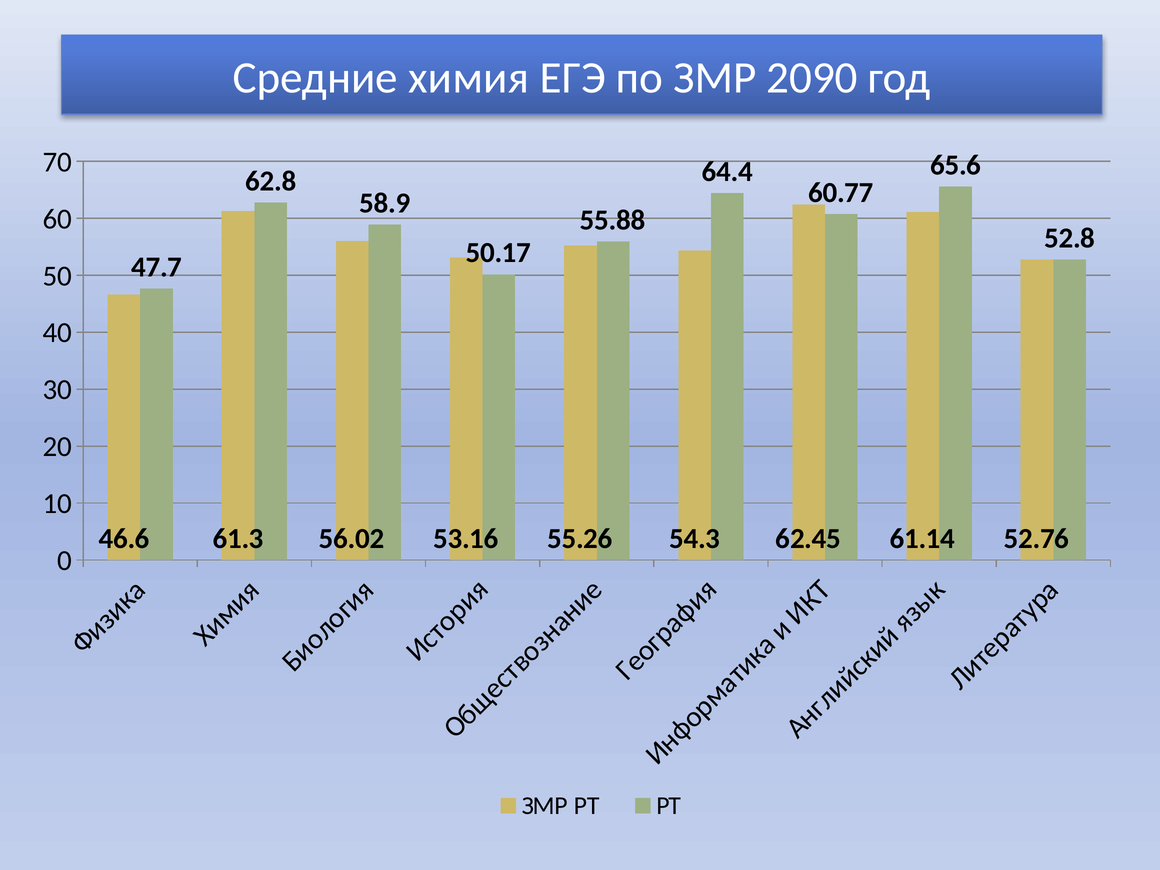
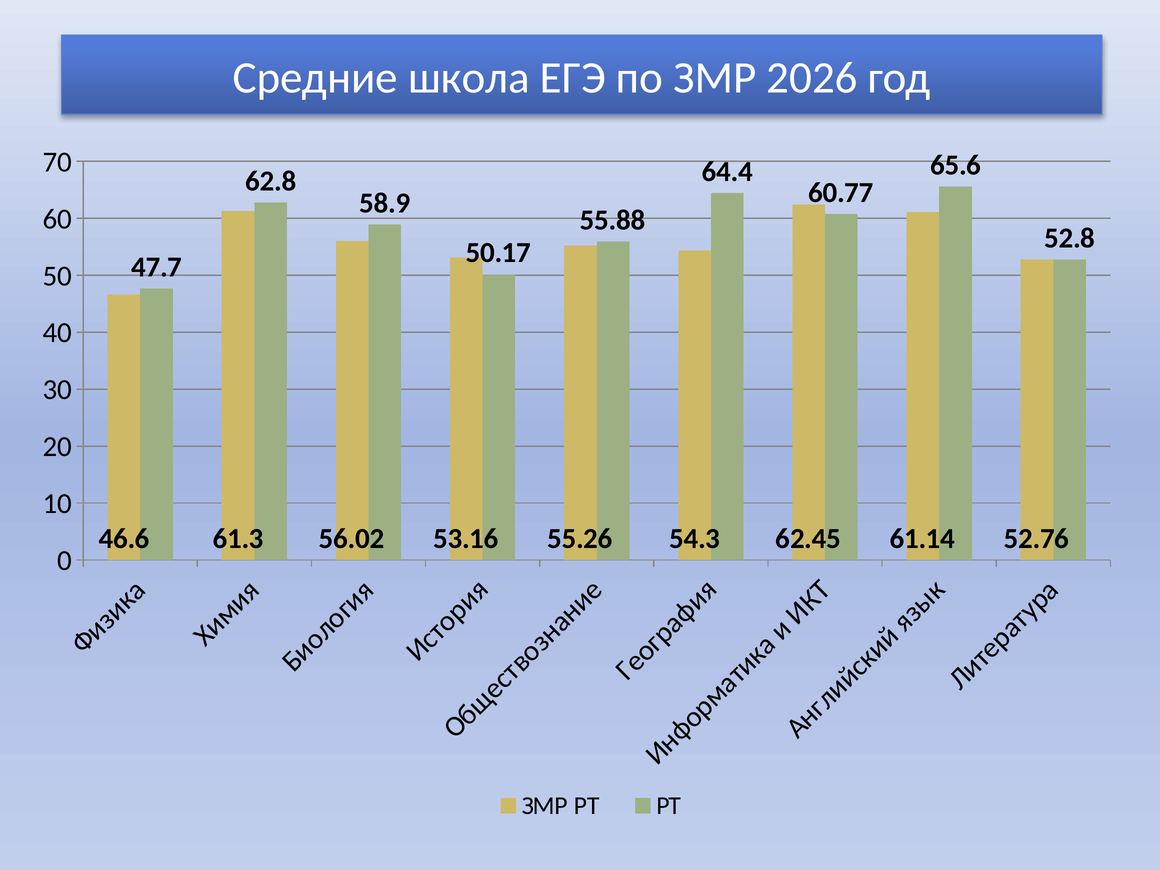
химия: химия -> школа
2090: 2090 -> 2026
